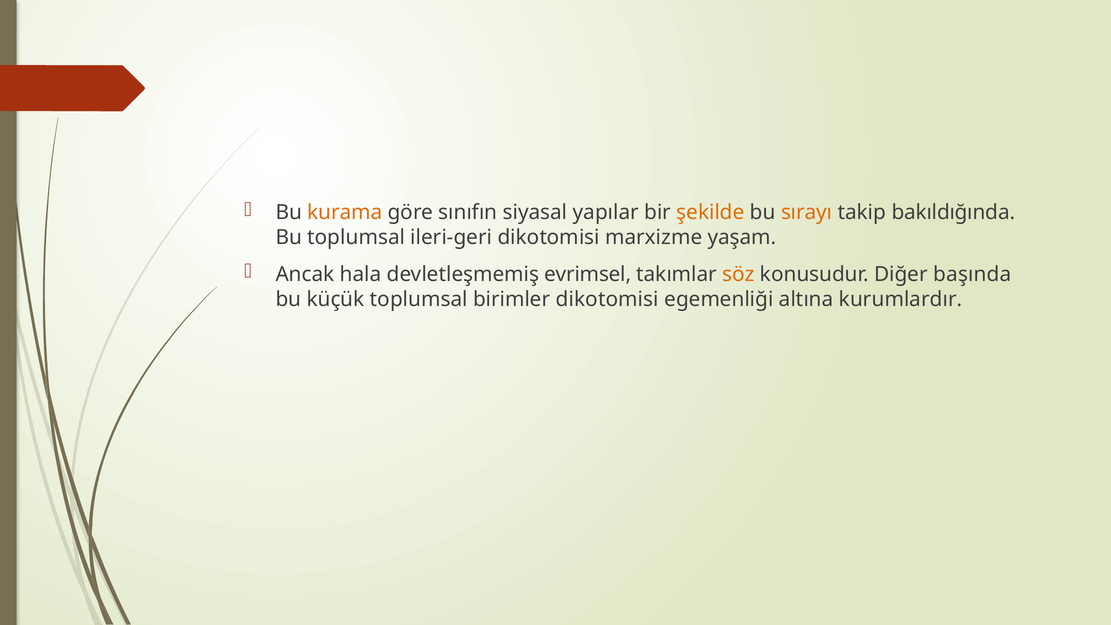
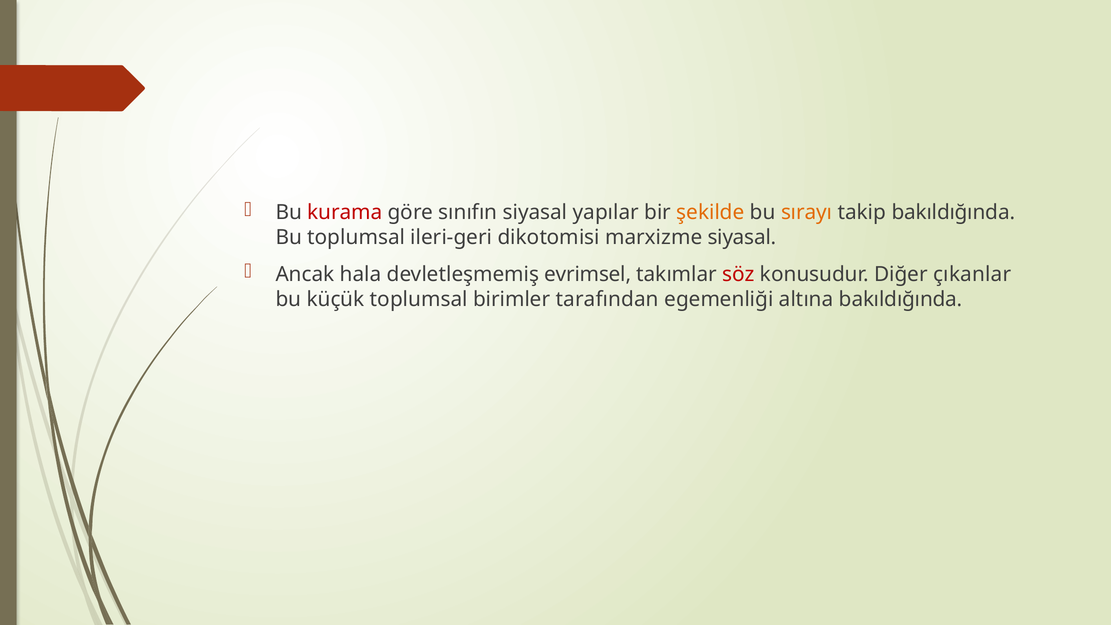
kurama colour: orange -> red
marxizme yaşam: yaşam -> siyasal
söz colour: orange -> red
başında: başında -> çıkanlar
birimler dikotomisi: dikotomisi -> tarafından
altına kurumlardır: kurumlardır -> bakıldığında
